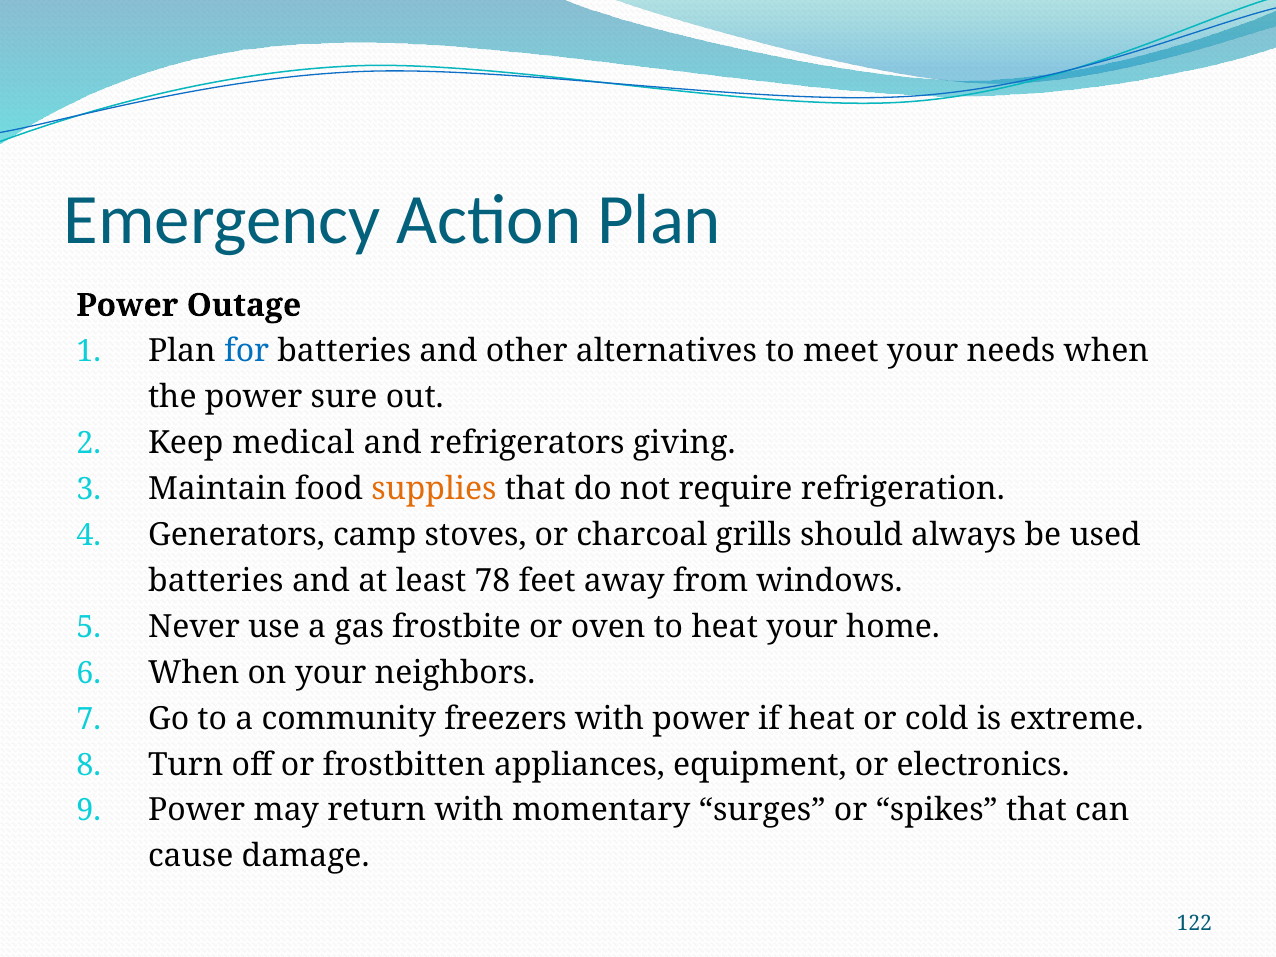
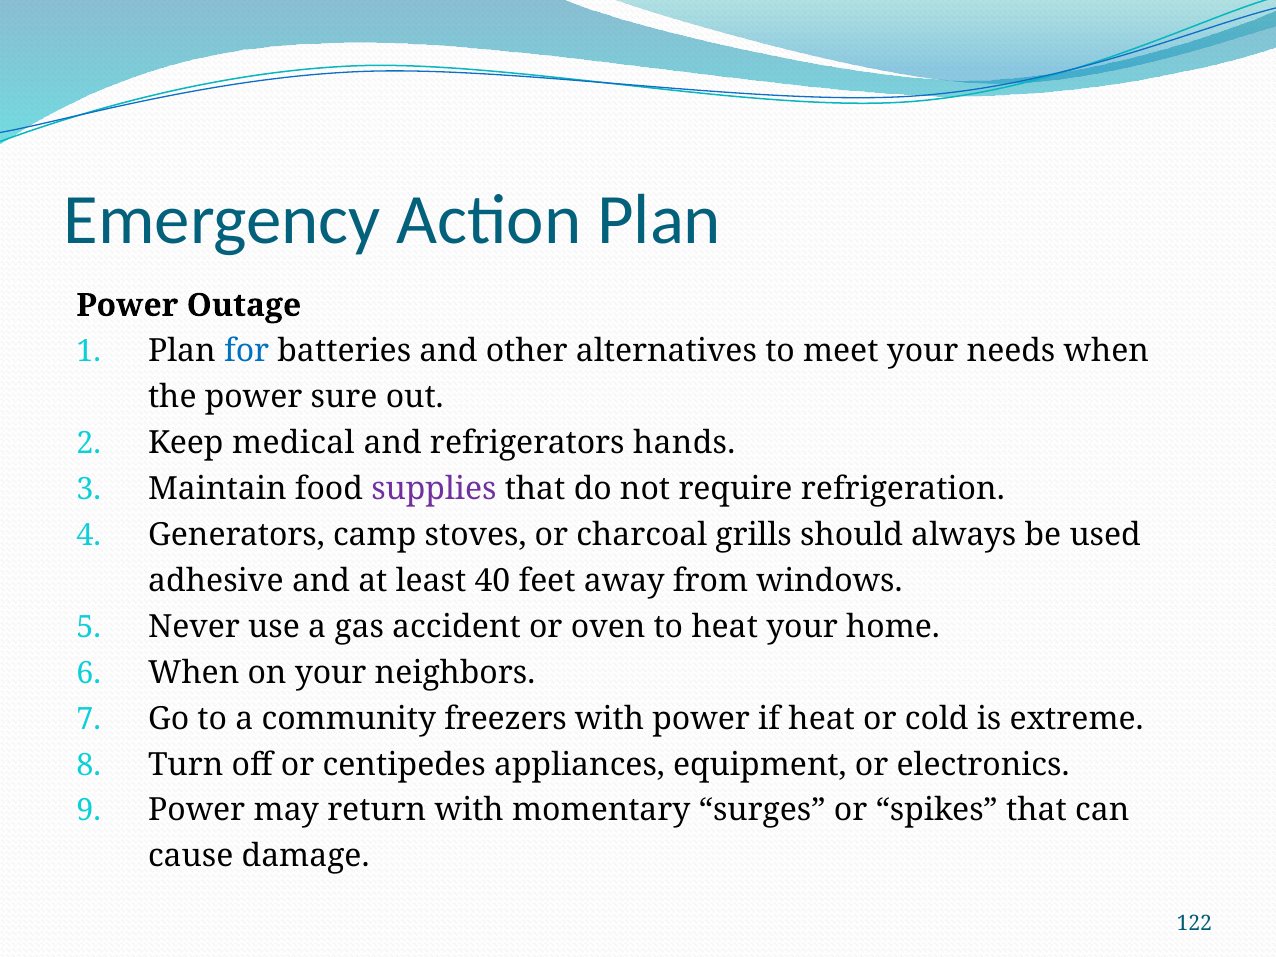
giving: giving -> hands
supplies colour: orange -> purple
batteries at (216, 581): batteries -> adhesive
78: 78 -> 40
frostbite: frostbite -> accident
frostbitten: frostbitten -> centipedes
